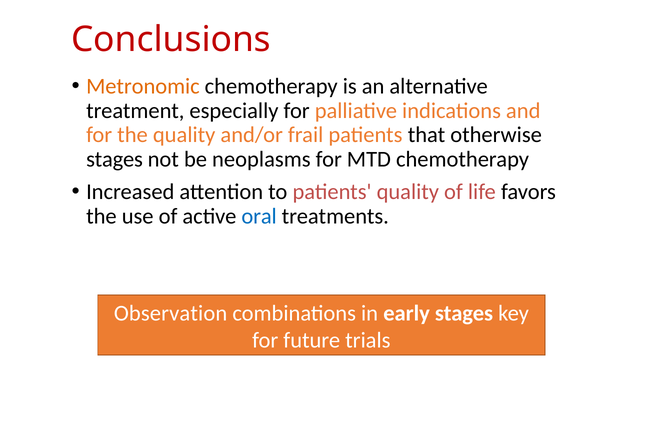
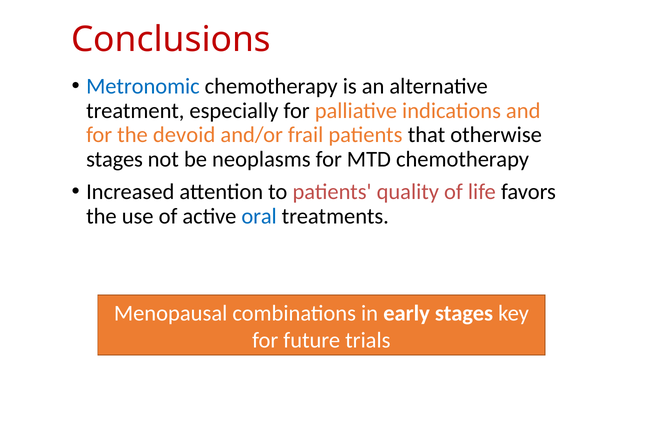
Metronomic colour: orange -> blue
the quality: quality -> devoid
Observation: Observation -> Menopausal
